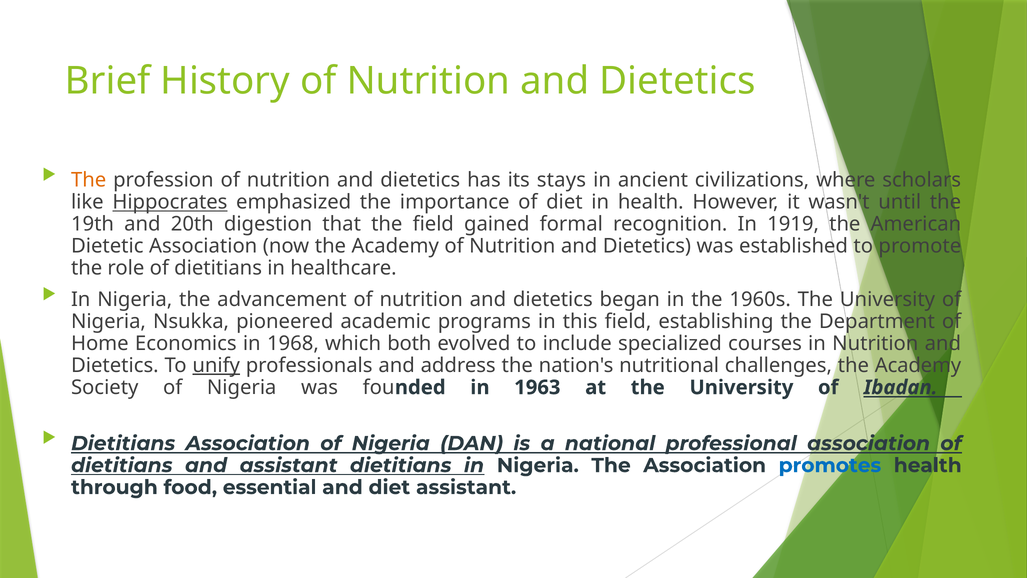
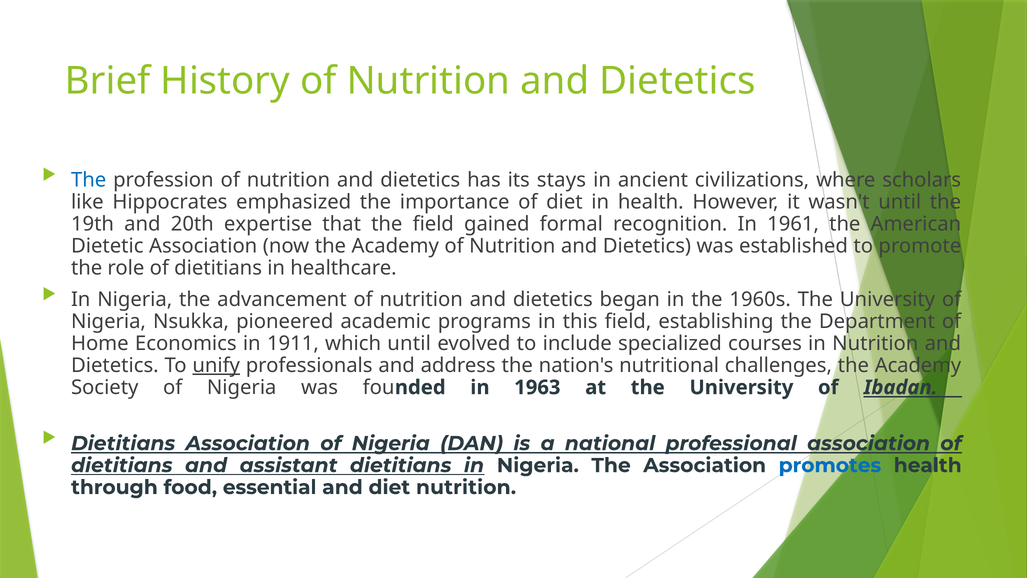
The at (89, 180) colour: orange -> blue
Hippocrates underline: present -> none
digestion: digestion -> expertise
1919: 1919 -> 1961
1968: 1968 -> 1911
which both: both -> until
diet assistant: assistant -> nutrition
